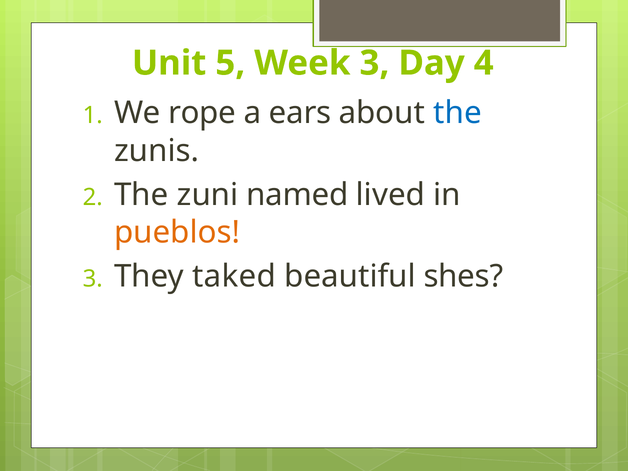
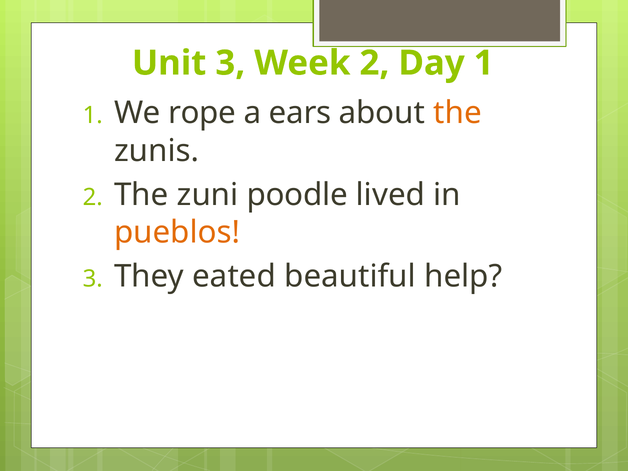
Unit 5: 5 -> 3
Week 3: 3 -> 2
Day 4: 4 -> 1
the at (458, 113) colour: blue -> orange
named: named -> poodle
taked: taked -> eated
shes: shes -> help
